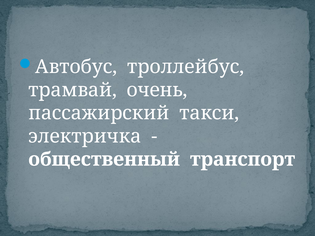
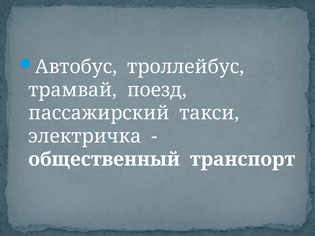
очень: очень -> поезд
